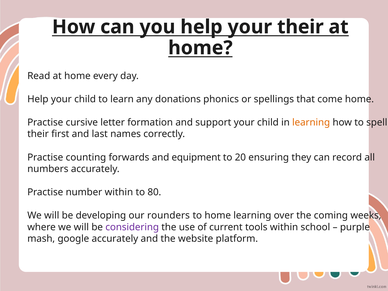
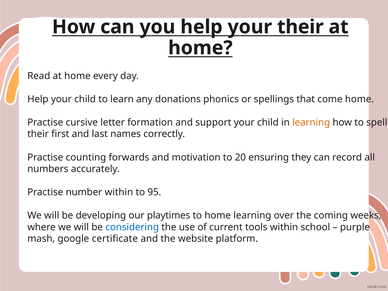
equipment: equipment -> motivation
80: 80 -> 95
rounders: rounders -> playtimes
considering colour: purple -> blue
google accurately: accurately -> certificate
